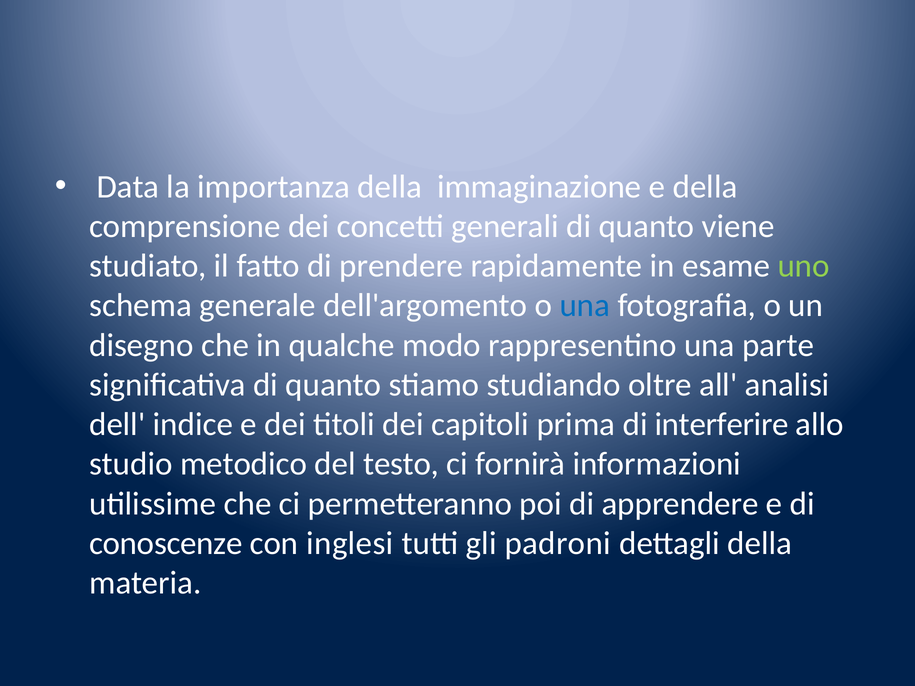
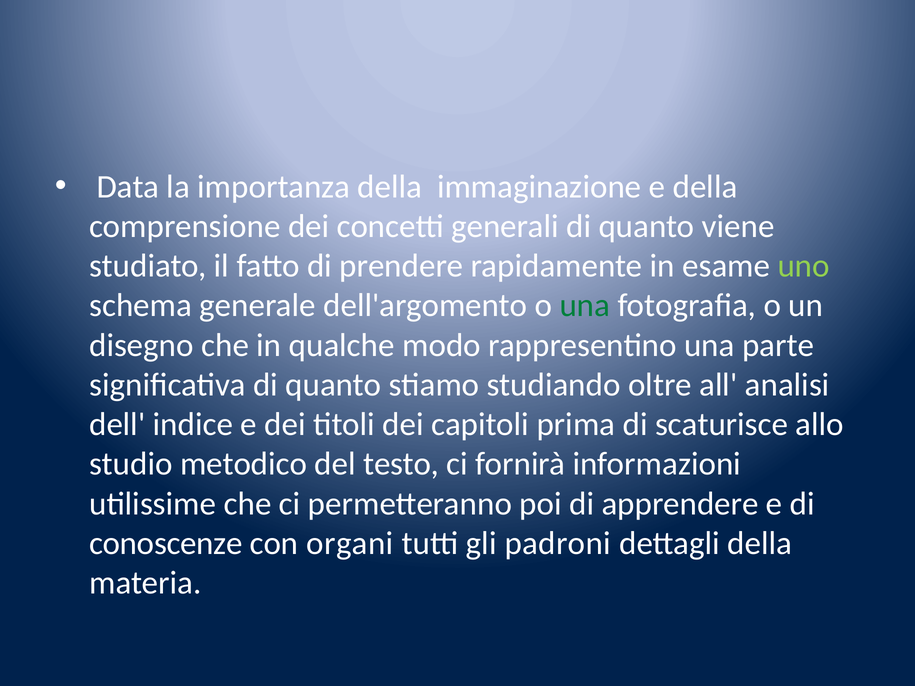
una at (585, 306) colour: blue -> green
interferire: interferire -> scaturisce
inglesi: inglesi -> organi
